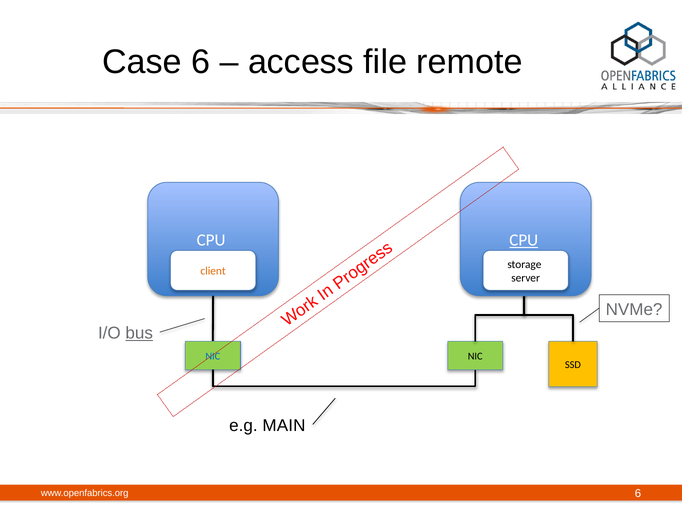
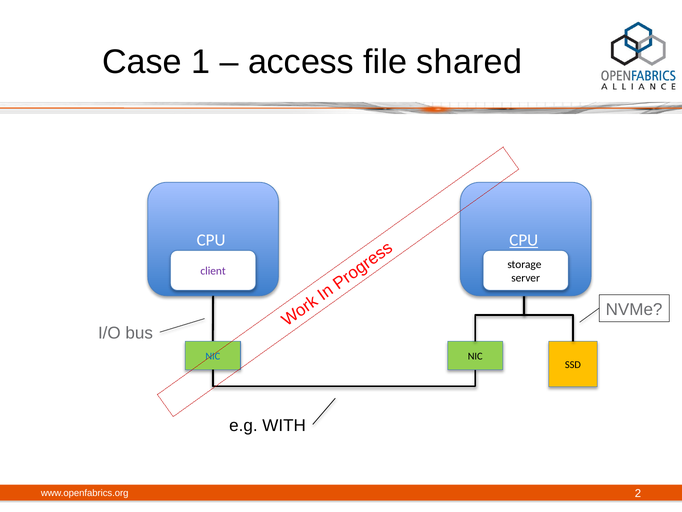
Case 6: 6 -> 1
remote: remote -> shared
client colour: orange -> purple
bus underline: present -> none
MAIN: MAIN -> WITH
www.openfabrics.org 6: 6 -> 2
